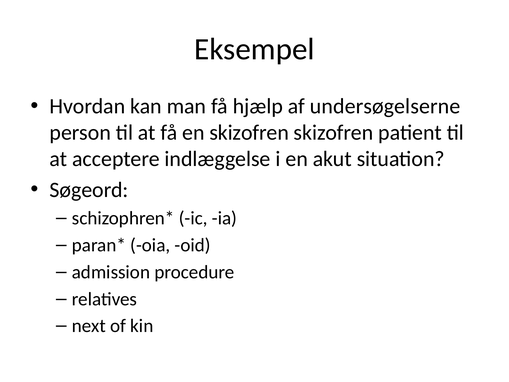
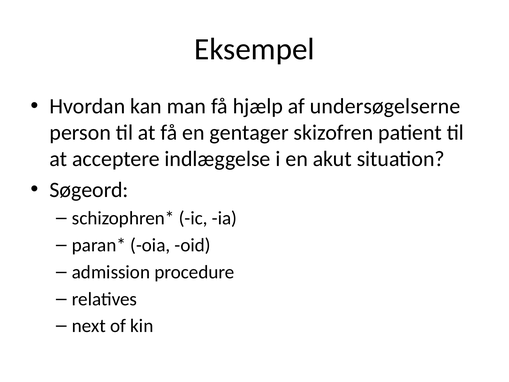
en skizofren: skizofren -> gentager
